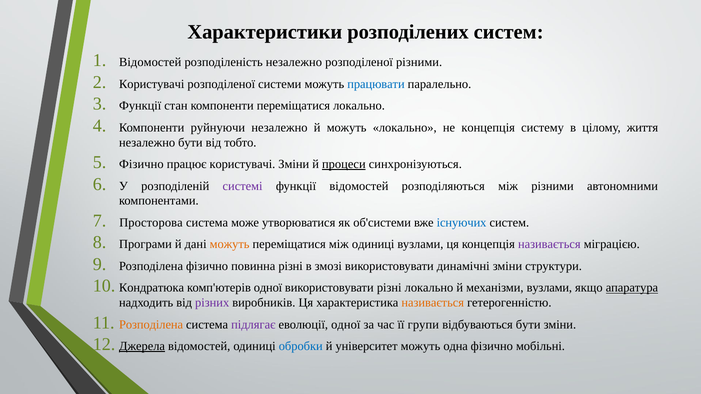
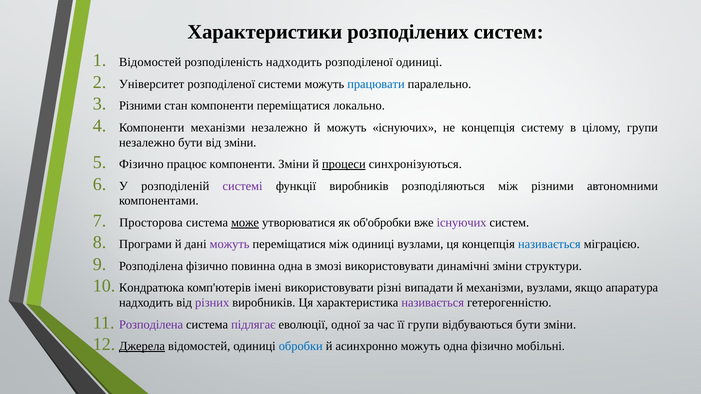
розподіленість незалежно: незалежно -> надходить
розподіленої різними: різними -> одиниці
Користувачі at (152, 84): Користувачі -> Університет
Функції at (140, 106): Функції -> Різними
Компоненти руйнуючи: руйнуючи -> механізми
можуть локально: локально -> існуючих
цілому життя: життя -> групи
від тобто: тобто -> зміни
працює користувачі: користувачі -> компоненти
функції відомостей: відомостей -> виробників
може underline: none -> present
об'системи: об'системи -> об'обробки
існуючих at (462, 223) colour: blue -> purple
можуть at (230, 245) colour: orange -> purple
називається at (549, 245) colour: purple -> blue
повинна різні: різні -> одна
комп'ютерів одної: одної -> імені
різні локально: локально -> випадати
апаратура underline: present -> none
називається at (433, 303) colour: orange -> purple
Розподілена at (151, 325) colour: orange -> purple
університет: університет -> асинхронно
